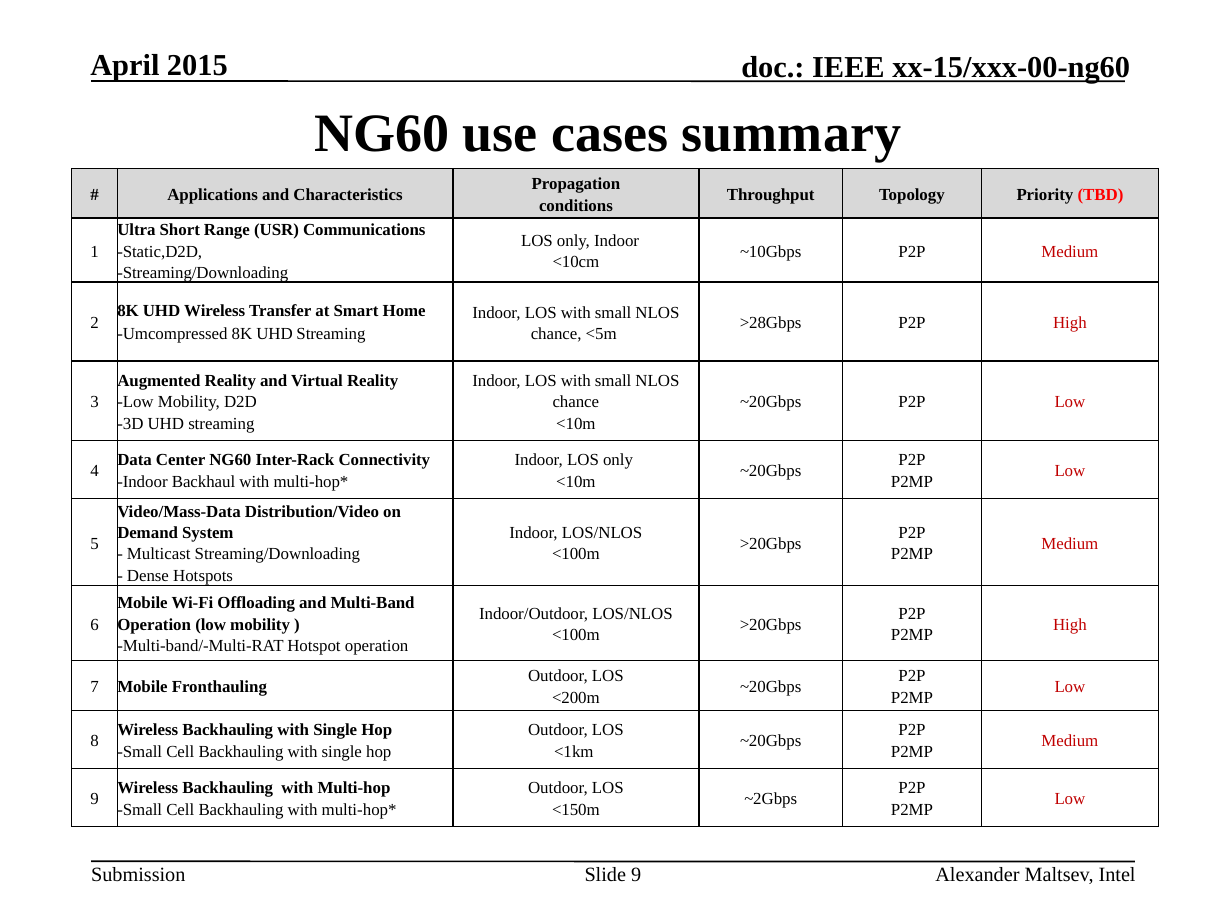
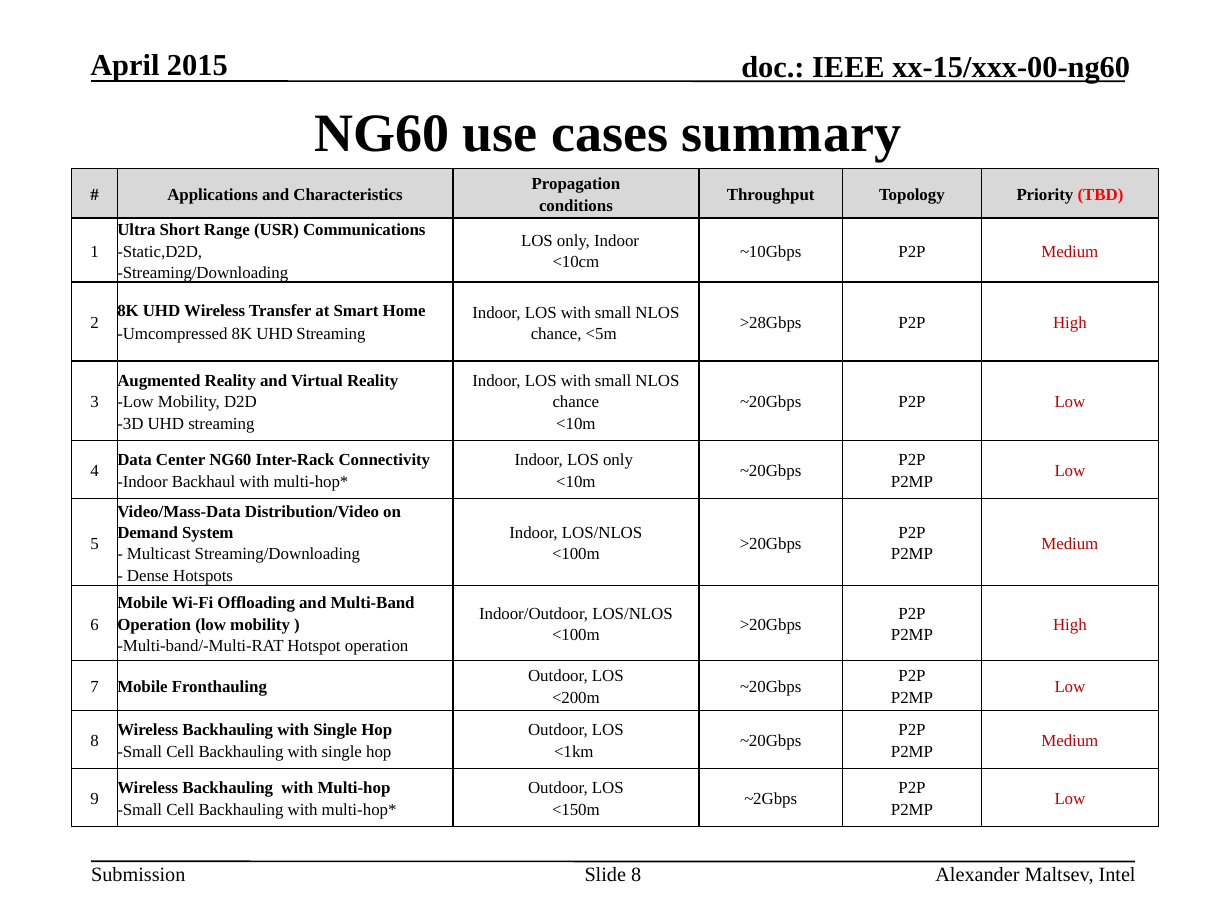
Slide 9: 9 -> 8
